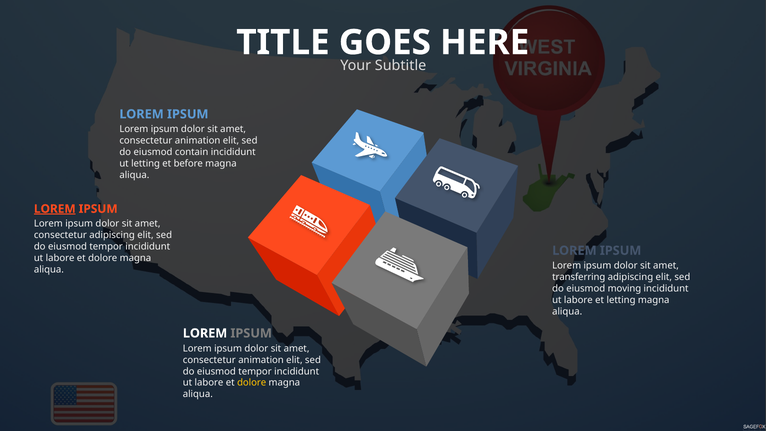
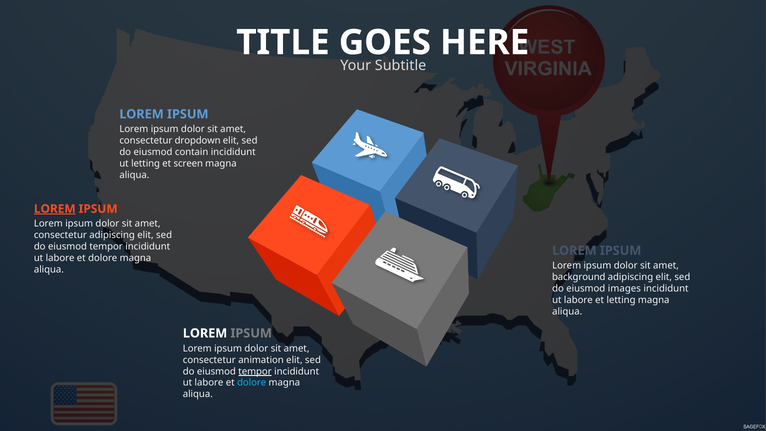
animation at (198, 141): animation -> dropdown
before: before -> screen
transferring: transferring -> background
moving: moving -> images
tempor at (255, 371) underline: none -> present
dolore at (252, 383) colour: yellow -> light blue
